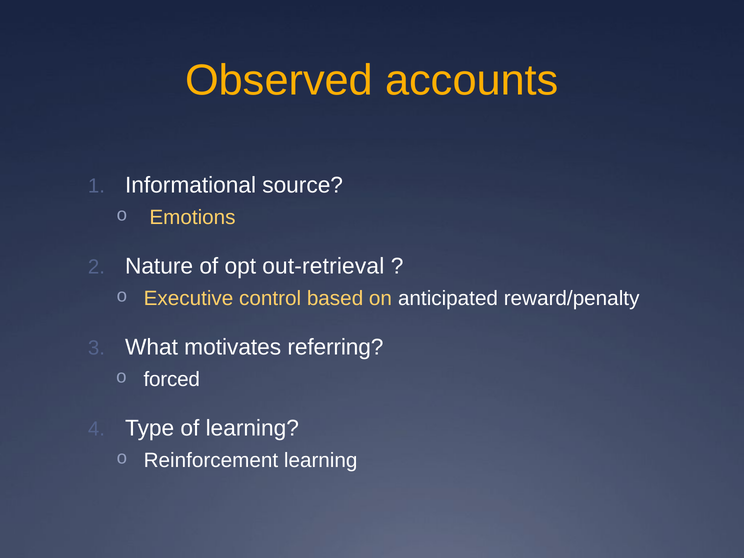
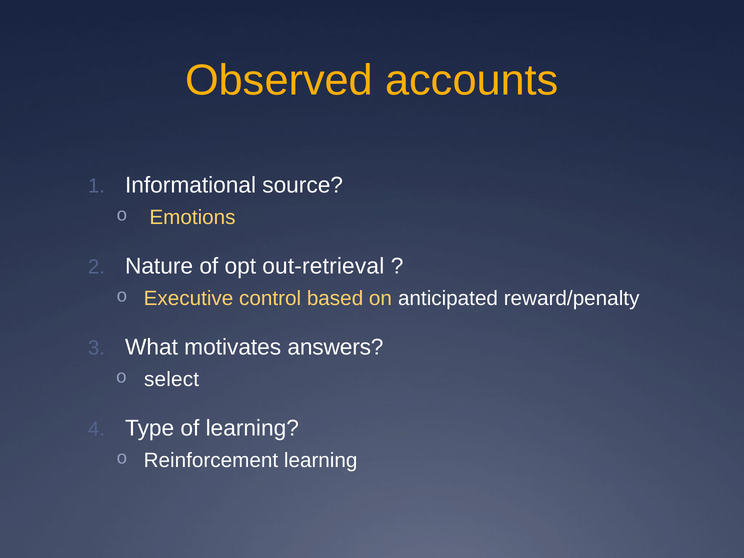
referring: referring -> answers
forced: forced -> select
